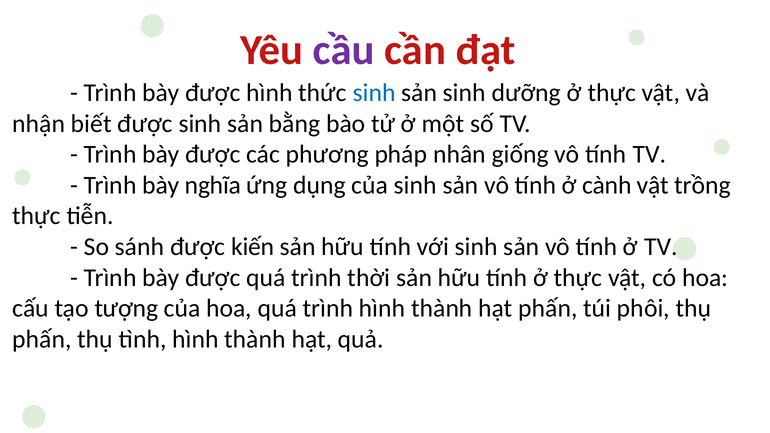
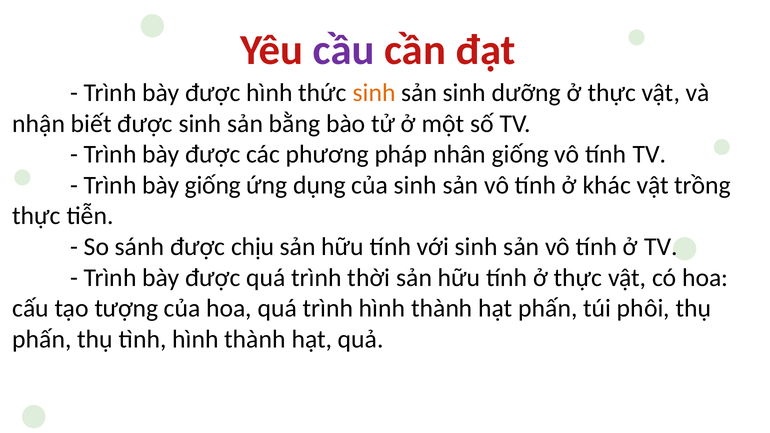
sinh at (374, 93) colour: blue -> orange
bày nghĩa: nghĩa -> giống
cành: cành -> khác
kiến: kiến -> chịu
